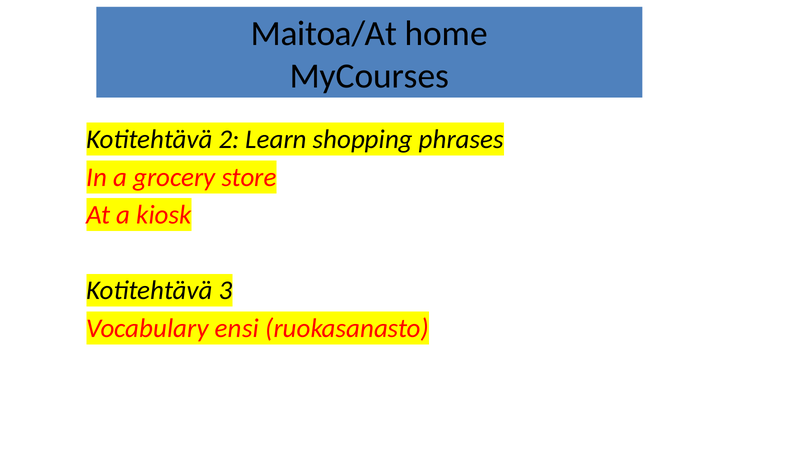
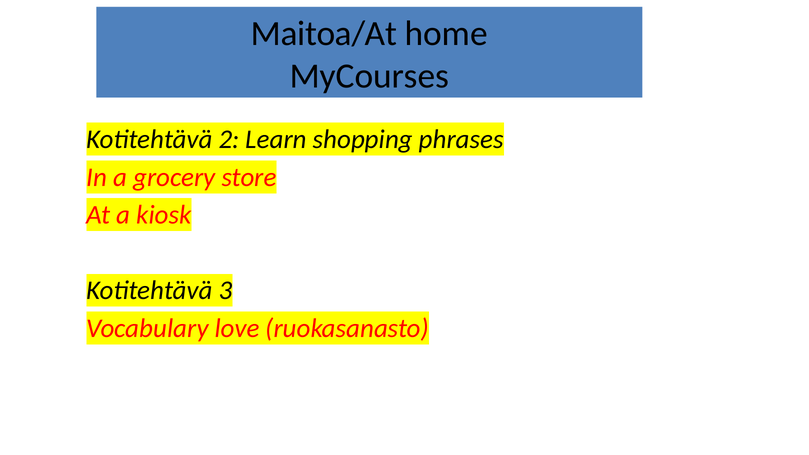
ensi: ensi -> love
